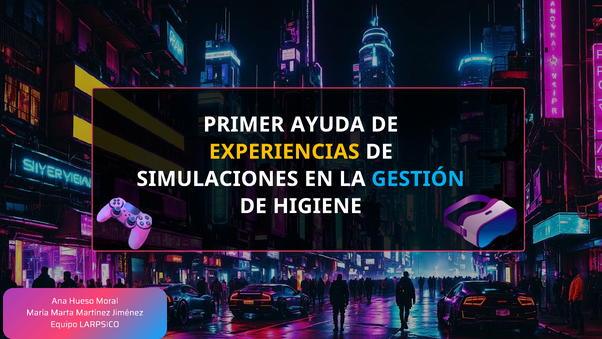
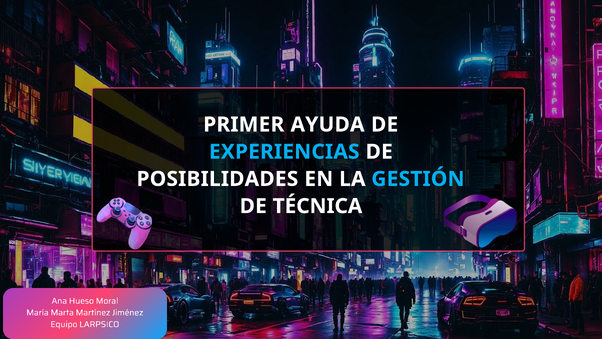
EXPERIENCIAS colour: yellow -> light blue
SIMULACIONES: SIMULACIONES -> POSIBILIDADES
HIGIENE: HIGIENE -> TÉCNICA
